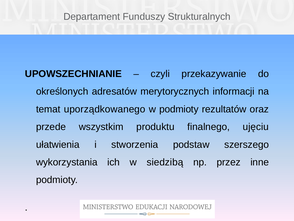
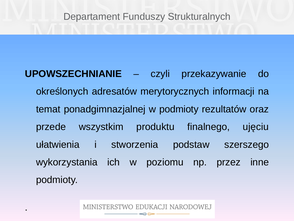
uporządkowanego: uporządkowanego -> ponadgimnazjalnej
siedzibą: siedzibą -> poziomu
